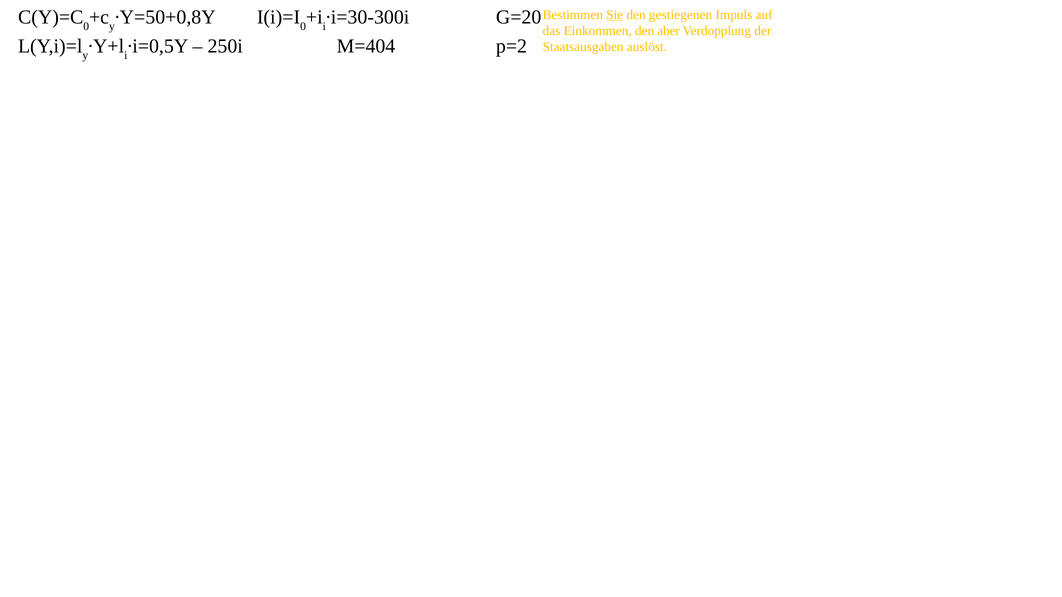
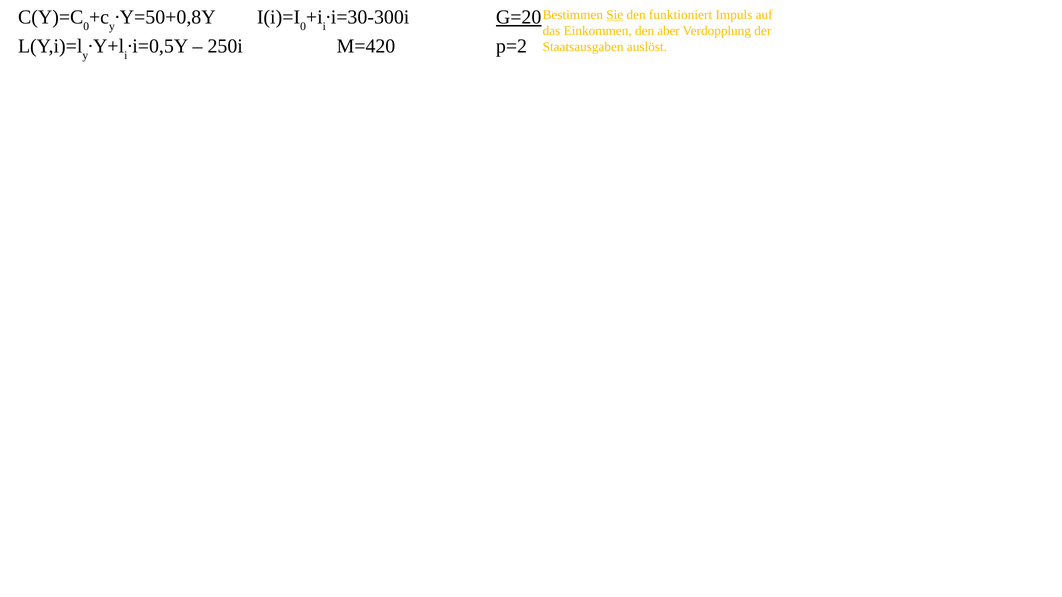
G=20 underline: none -> present
gestiegenen: gestiegenen -> funktioniert
M=404: M=404 -> M=420
